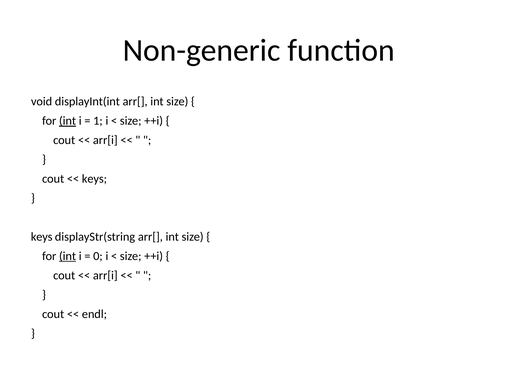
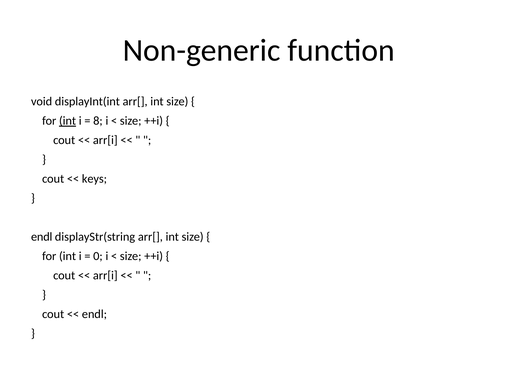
1: 1 -> 8
keys at (42, 236): keys -> endl
int at (68, 256) underline: present -> none
